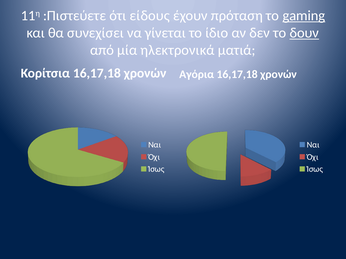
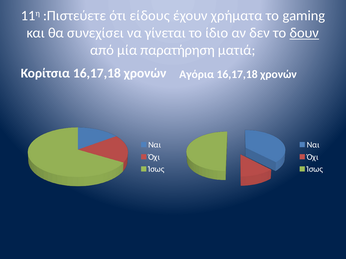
πρόταση: πρόταση -> χρήματα
gaming underline: present -> none
ηλεκτρονικά: ηλεκτρονικά -> παρατήρηση
